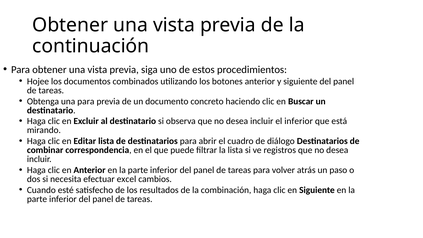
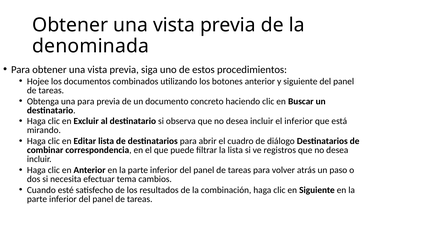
continuación: continuación -> denominada
excel: excel -> tema
